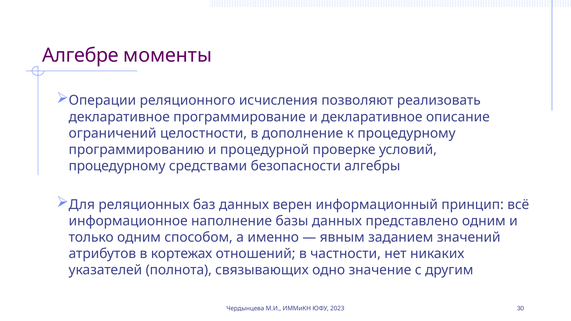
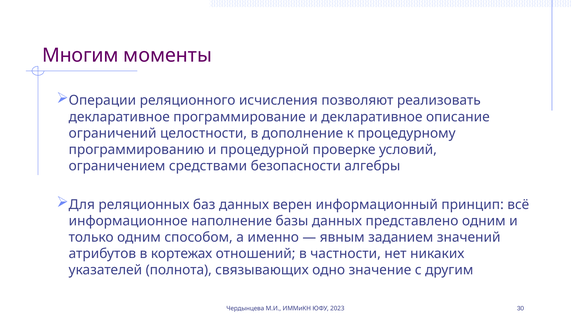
Алгебре: Алгебре -> Многим
процедурному at (117, 166): процедурному -> ограничением
